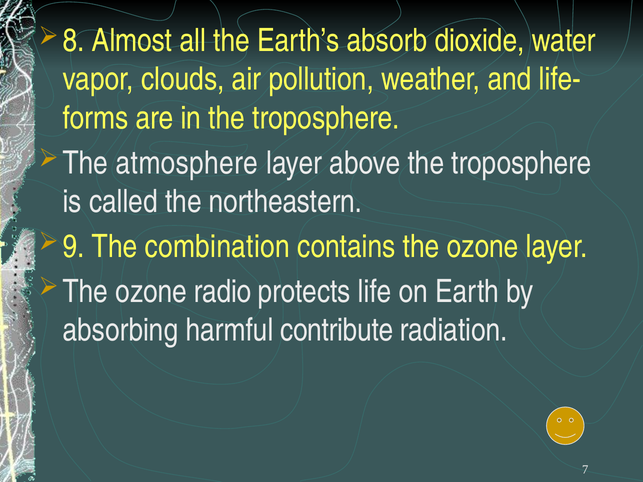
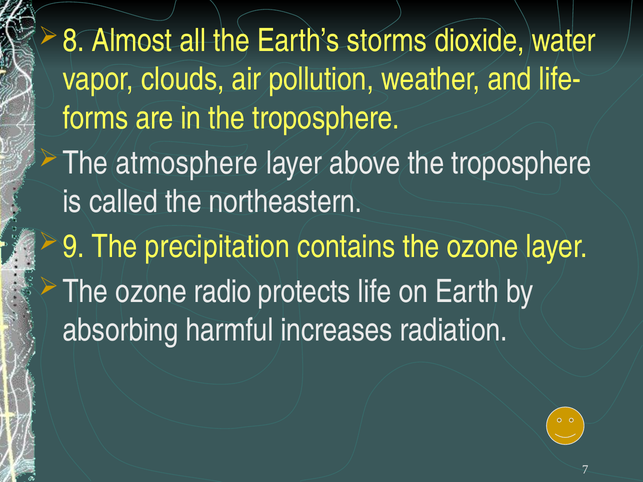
absorb: absorb -> storms
combination: combination -> precipitation
contribute: contribute -> increases
